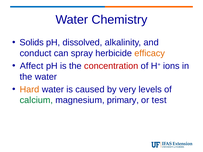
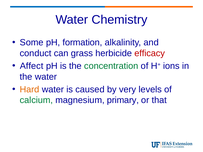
Solids: Solids -> Some
dissolved: dissolved -> formation
spray: spray -> grass
efficacy colour: orange -> red
concentration colour: red -> green
test: test -> that
